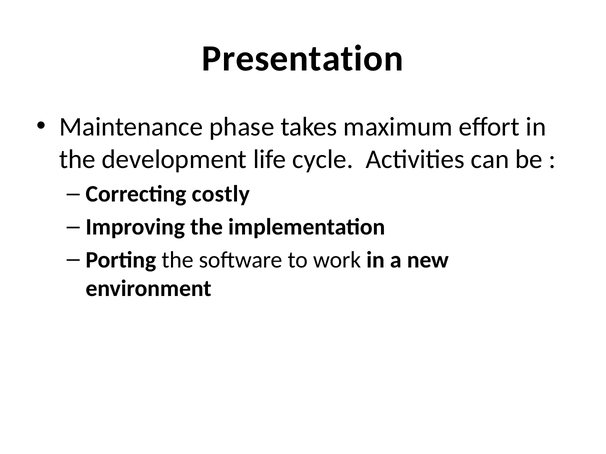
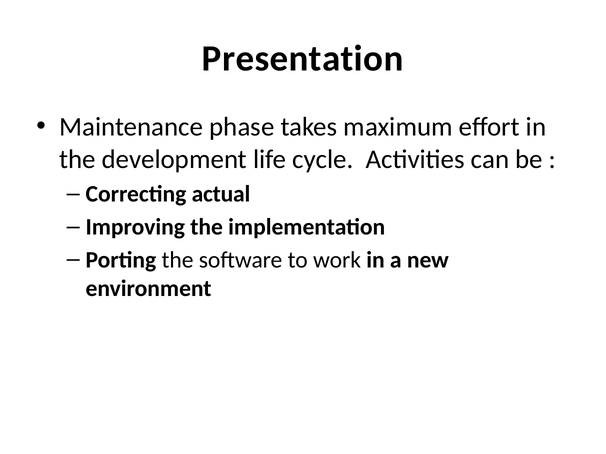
costly: costly -> actual
